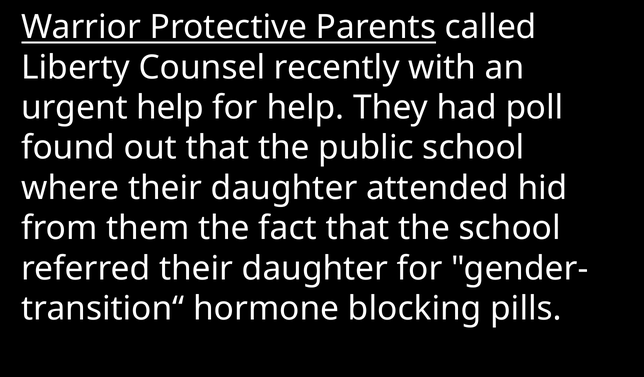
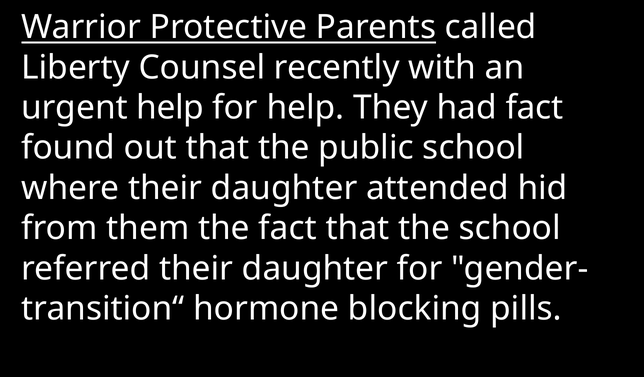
had poll: poll -> fact
